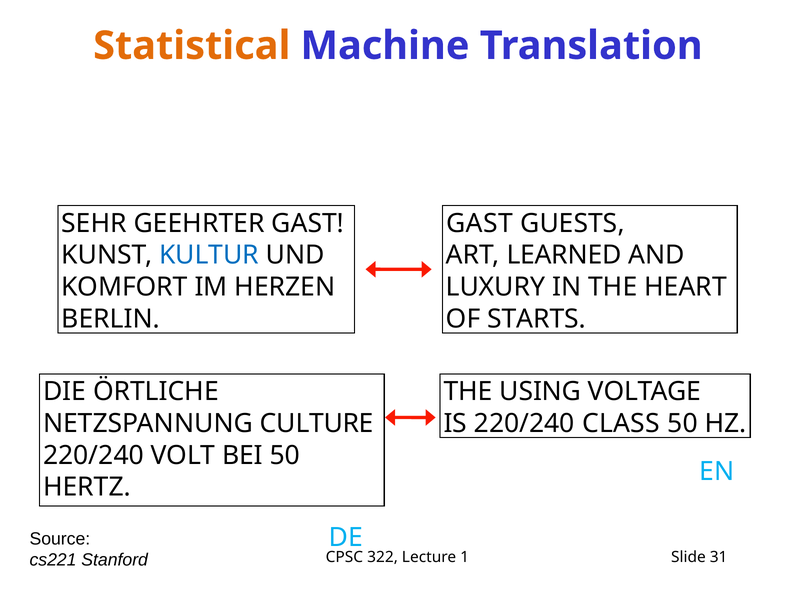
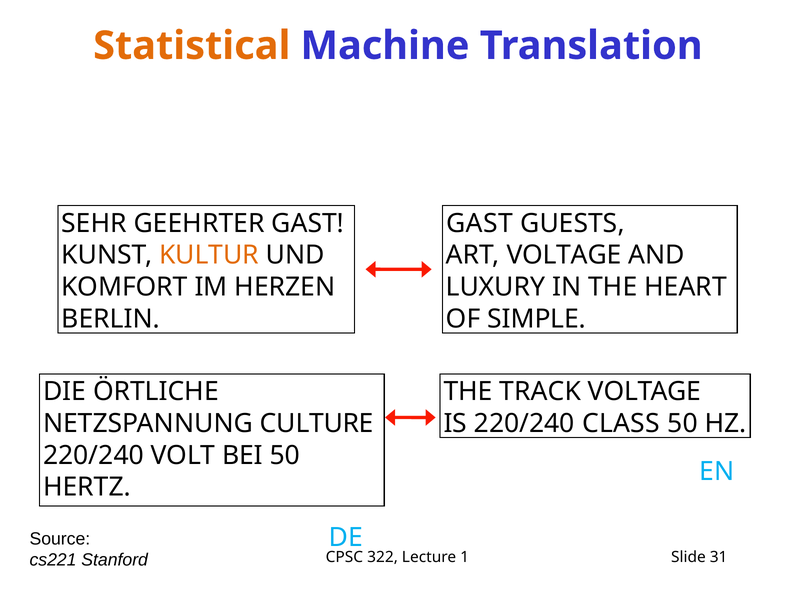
KULTUR colour: blue -> orange
ART LEARNED: LEARNED -> VOLTAGE
STARTS: STARTS -> SIMPLE
USING: USING -> TRACK
